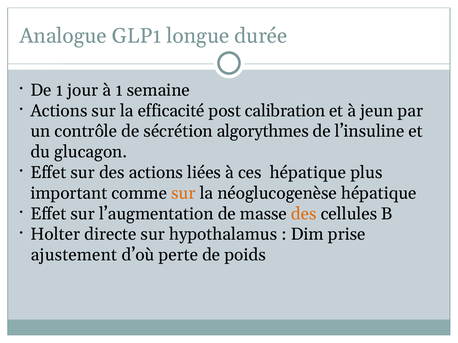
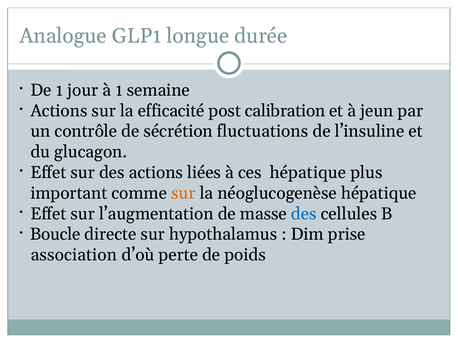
algorythmes: algorythmes -> fluctuations
des at (304, 214) colour: orange -> blue
Holter: Holter -> Boucle
ajustement: ajustement -> association
